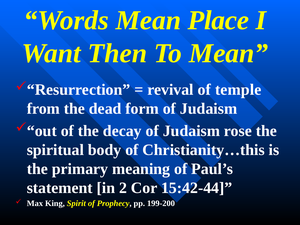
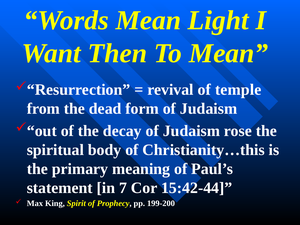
Place: Place -> Light
2: 2 -> 7
